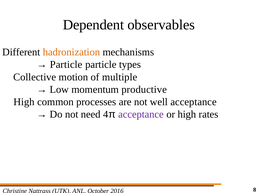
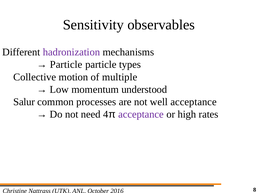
Dependent: Dependent -> Sensitivity
hadronization colour: orange -> purple
productive: productive -> understood
High at (24, 102): High -> Salur
